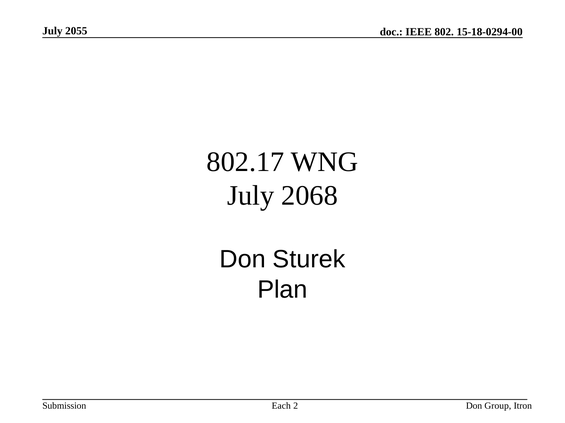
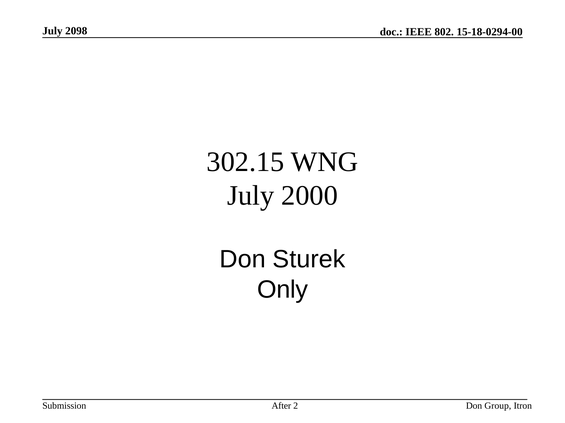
2055: 2055 -> 2098
802.17: 802.17 -> 302.15
2068: 2068 -> 2000
Plan: Plan -> Only
Each: Each -> After
